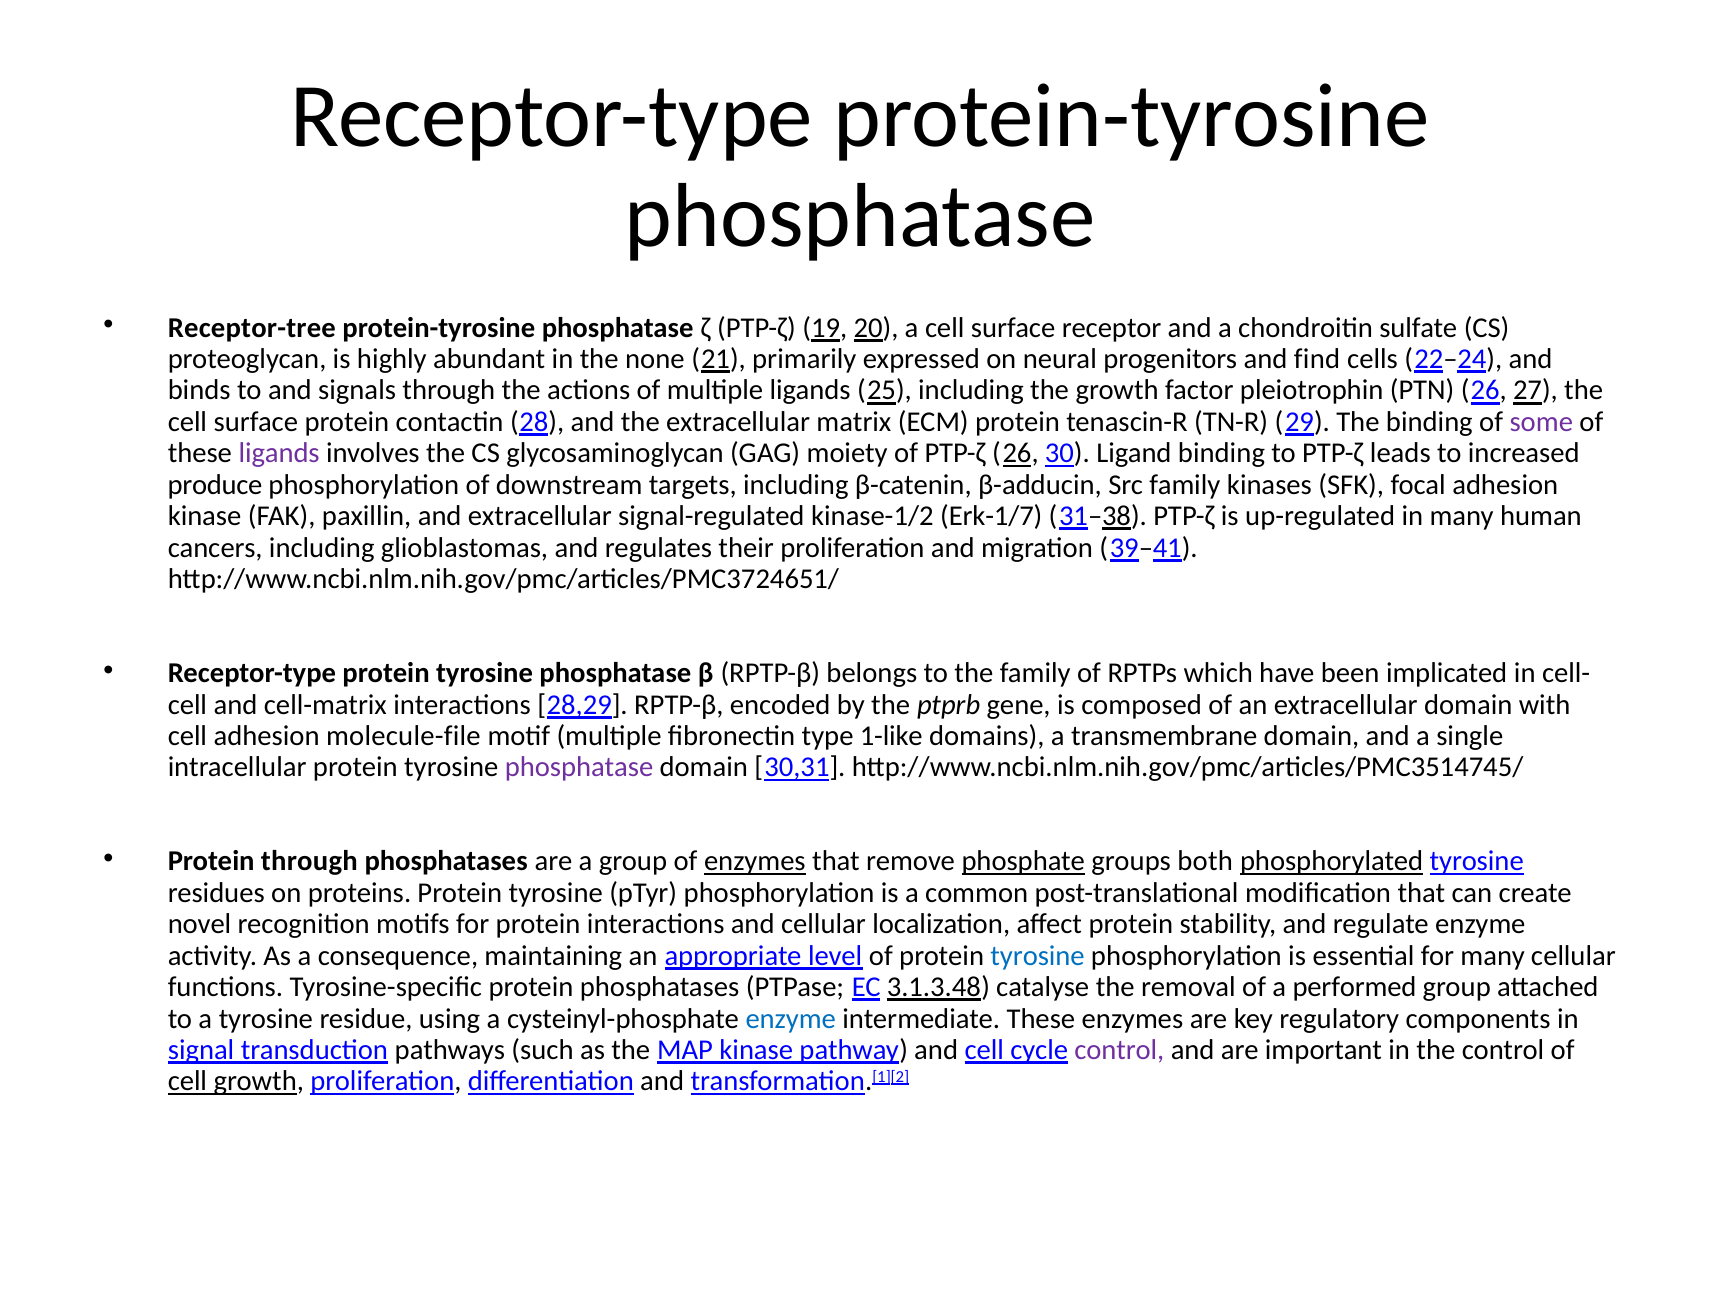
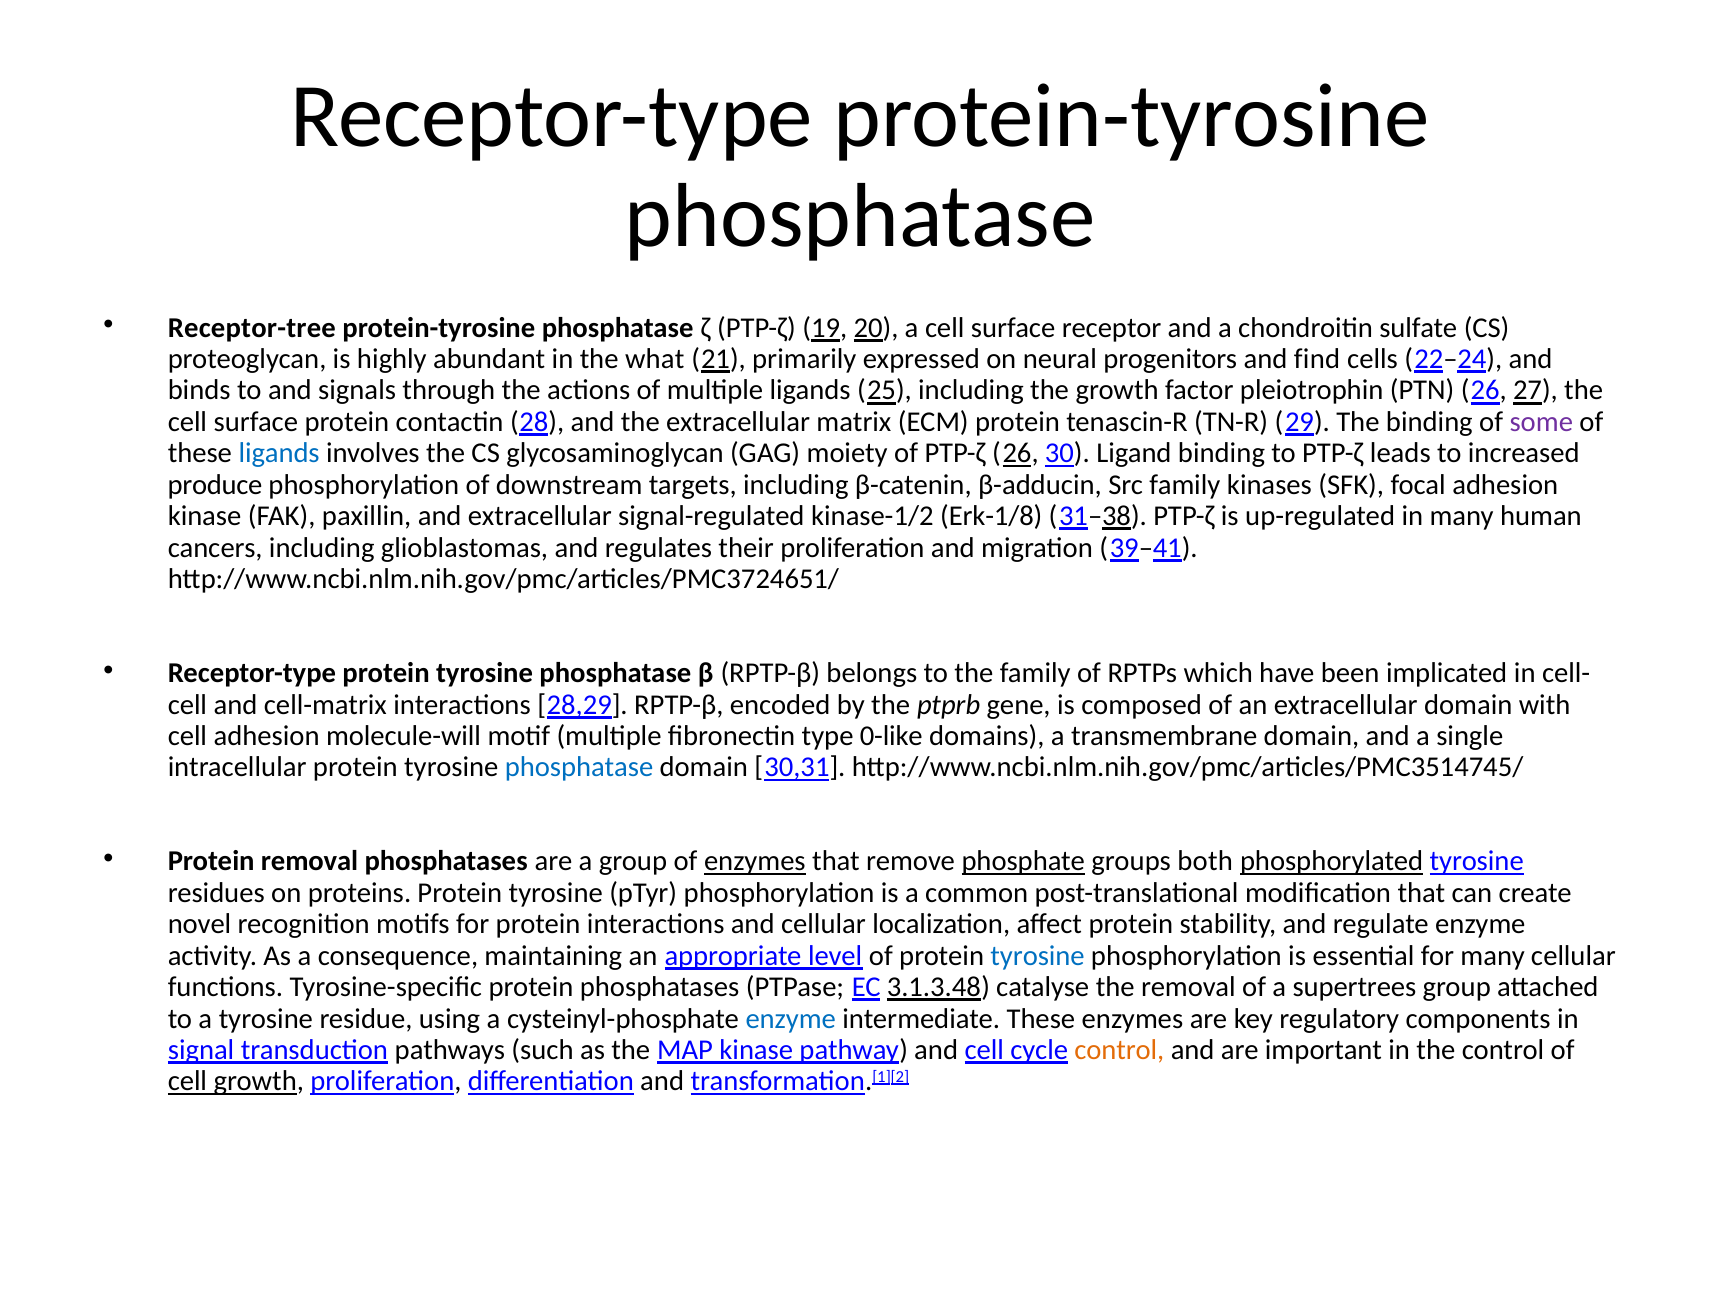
none: none -> what
ligands at (279, 453) colour: purple -> blue
Erk-1/7: Erk-1/7 -> Erk-1/8
molecule-file: molecule-file -> molecule-will
1-like: 1-like -> 0-like
phosphatase at (579, 767) colour: purple -> blue
Protein through: through -> removal
performed: performed -> supertrees
control at (1119, 1050) colour: purple -> orange
